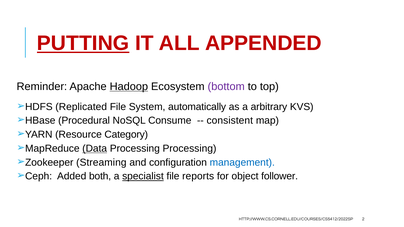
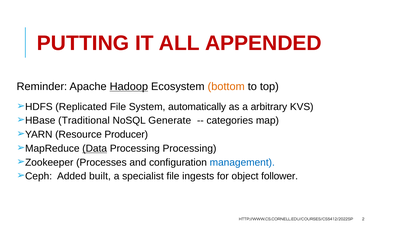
PUTTING underline: present -> none
bottom colour: purple -> orange
Procedural: Procedural -> Traditional
Consume: Consume -> Generate
consistent: consistent -> categories
Category: Category -> Producer
Streaming: Streaming -> Processes
both: both -> built
specialist underline: present -> none
reports: reports -> ingests
